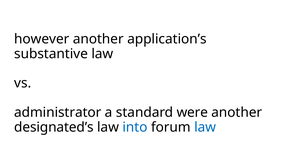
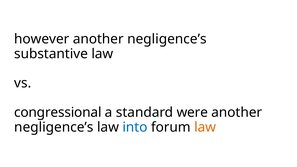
application’s at (167, 39): application’s -> negligence’s
administrator: administrator -> congressional
designated’s at (54, 127): designated’s -> negligence’s
law at (205, 127) colour: blue -> orange
